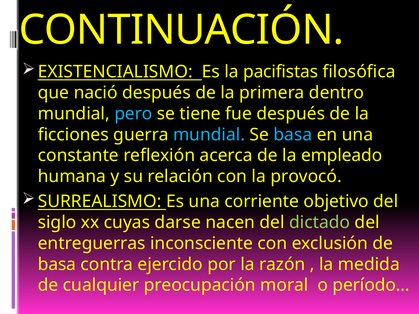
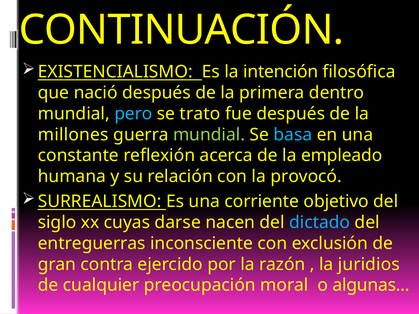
pacifistas: pacifistas -> intención
tiene: tiene -> trato
ficciones: ficciones -> millones
mundial at (209, 135) colour: light blue -> light green
dictado colour: light green -> light blue
basa at (57, 265): basa -> gran
medida: medida -> juridios
período…: período… -> algunas…
